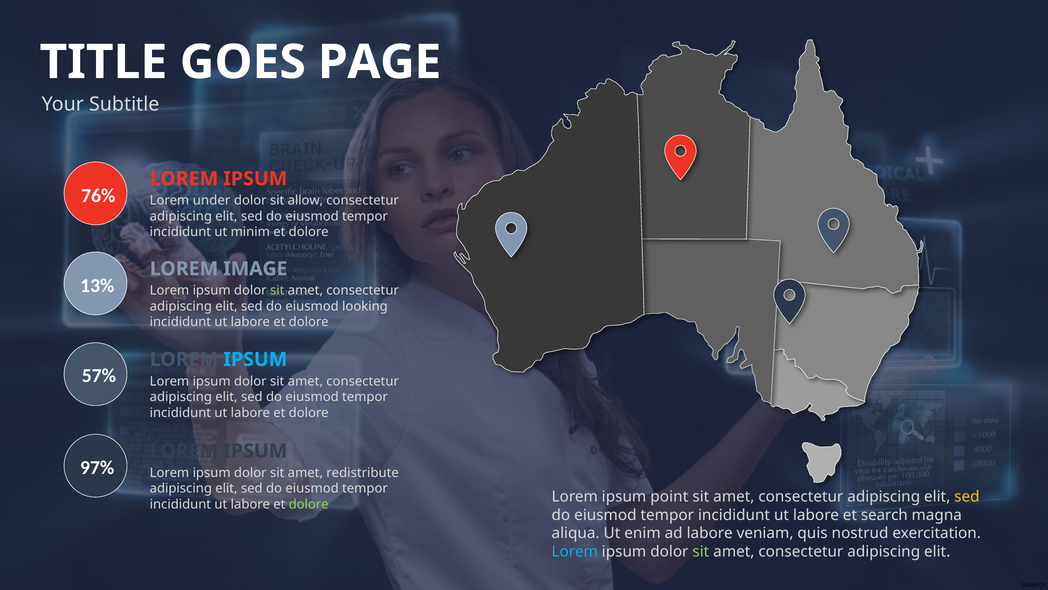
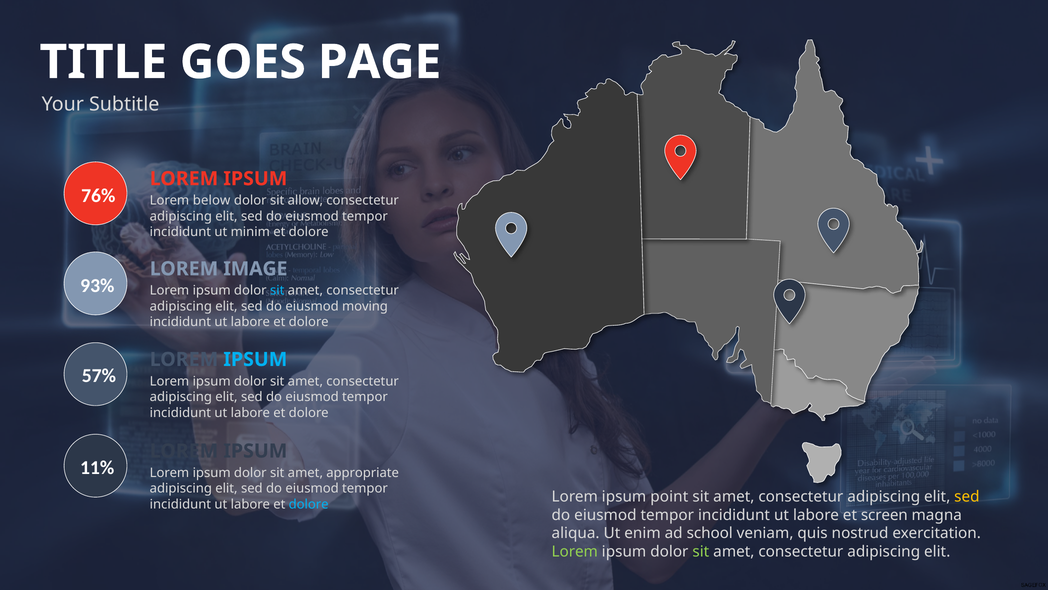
under: under -> below
13%: 13% -> 93%
sit at (277, 290) colour: light green -> light blue
looking: looking -> moving
97%: 97% -> 11%
redistribute: redistribute -> appropriate
dolore at (309, 504) colour: light green -> light blue
search: search -> screen
ad labore: labore -> school
Lorem at (575, 551) colour: light blue -> light green
